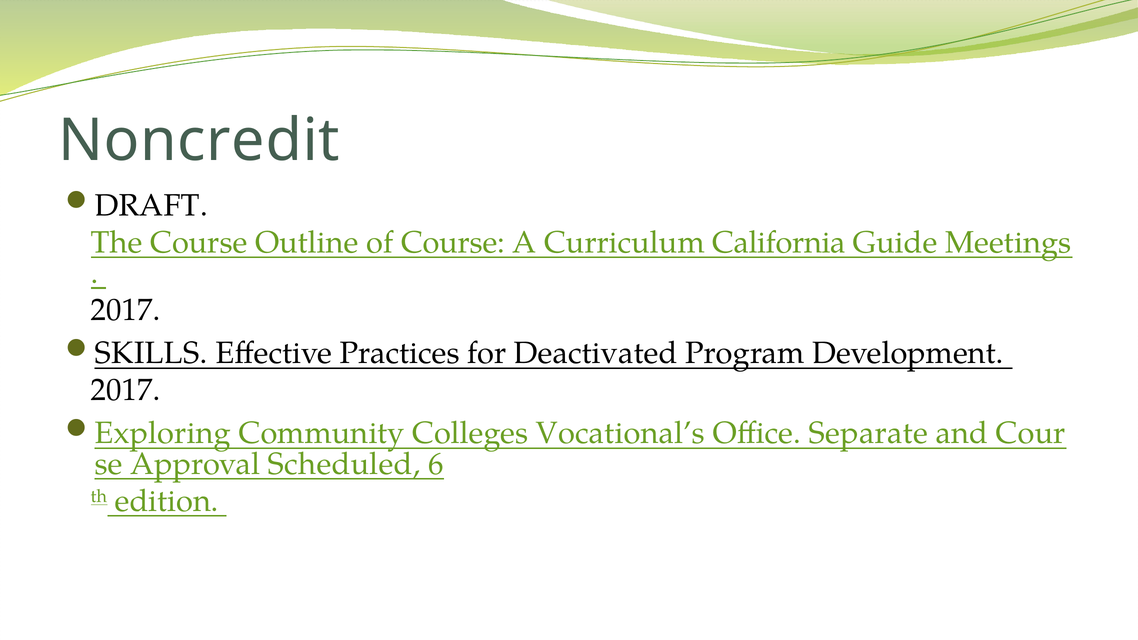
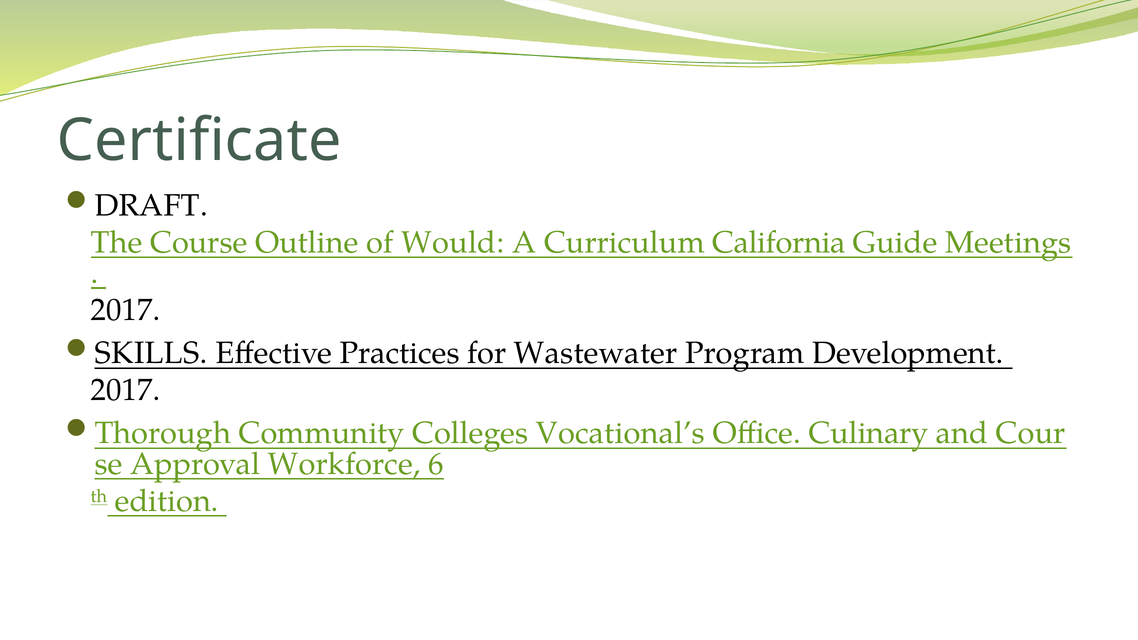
Noncredit: Noncredit -> Certificate
of Course: Course -> Would
Deactivated: Deactivated -> Wastewater
Exploring: Exploring -> Thorough
Separate: Separate -> Culinary
Scheduled: Scheduled -> Workforce
